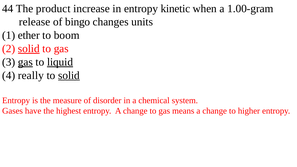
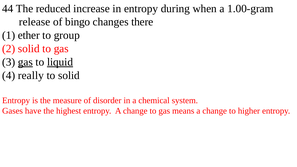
product: product -> reduced
kinetic: kinetic -> during
units: units -> there
boom: boom -> group
solid at (29, 49) underline: present -> none
solid at (69, 75) underline: present -> none
